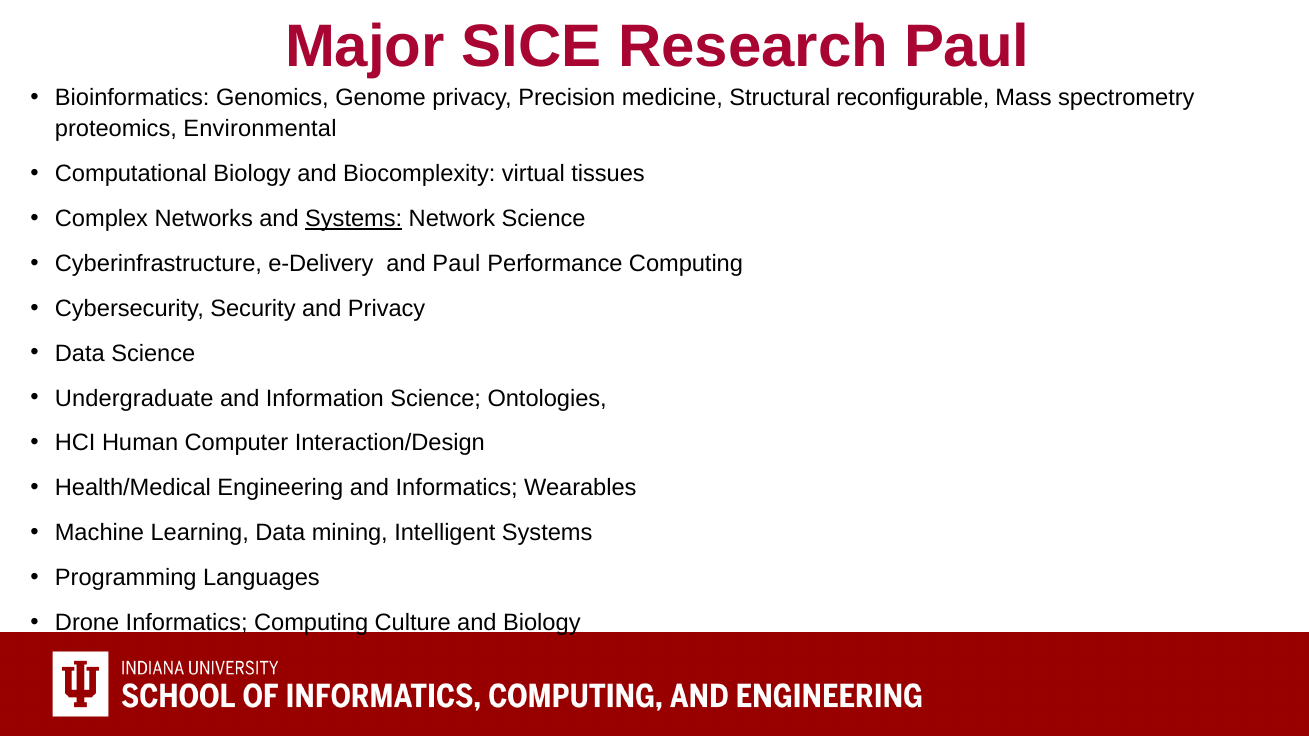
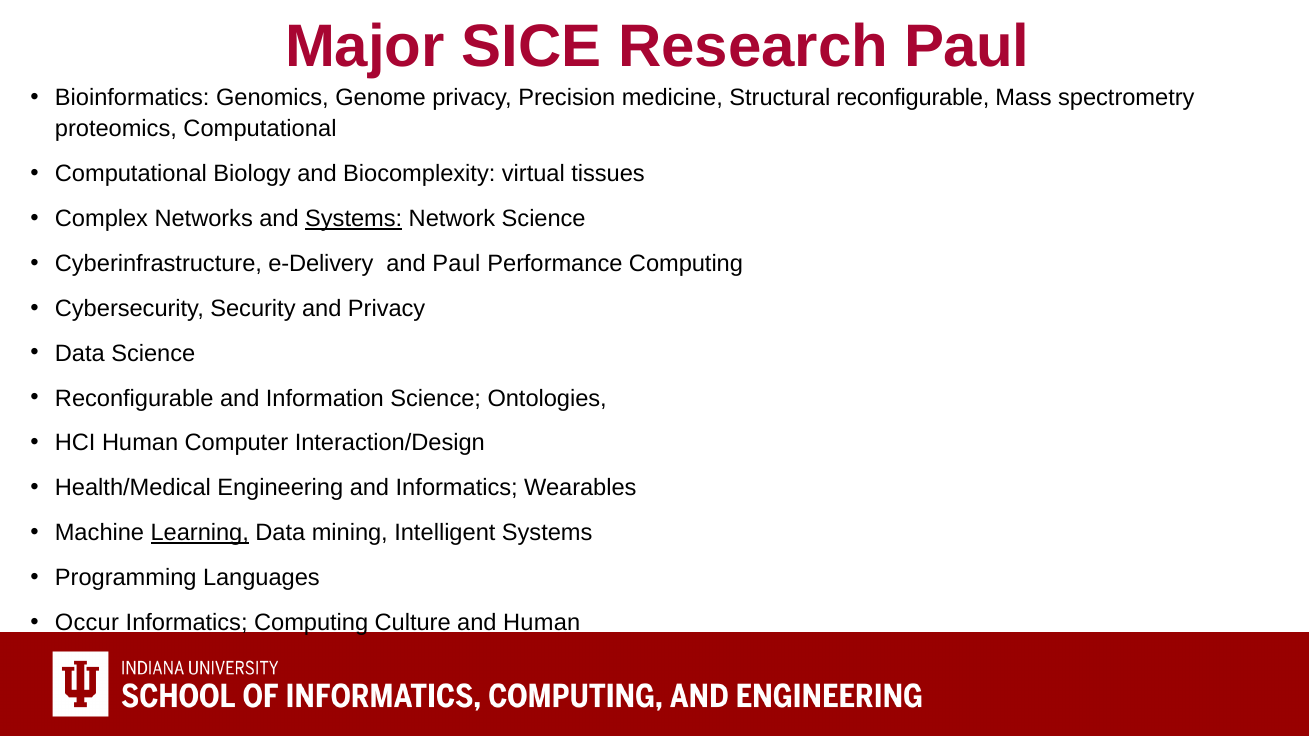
proteomics Environmental: Environmental -> Computational
Undergraduate at (134, 398): Undergraduate -> Reconfigurable
Learning underline: none -> present
Drone: Drone -> Occur
and Biology: Biology -> Human
